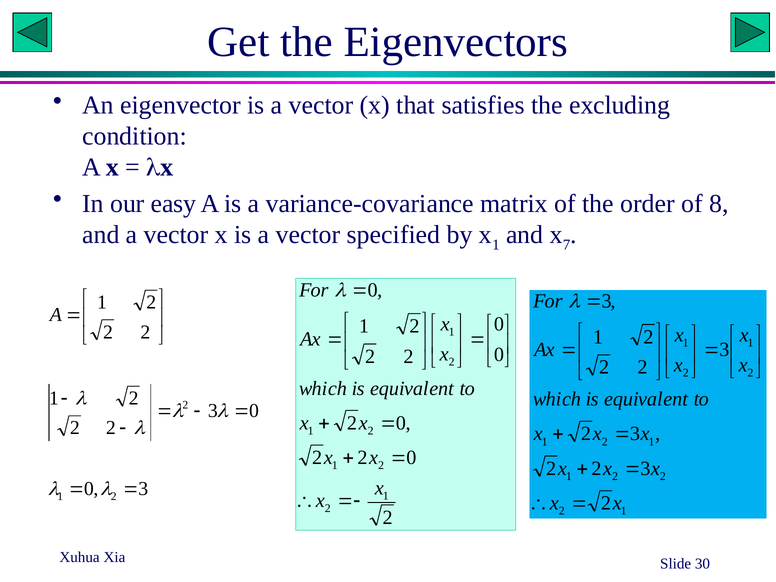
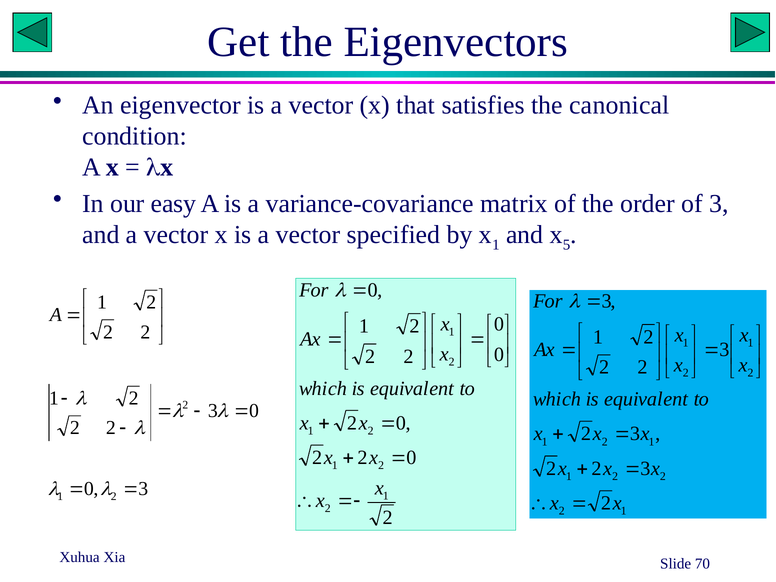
excluding: excluding -> canonical
of 8: 8 -> 3
7: 7 -> 5
30: 30 -> 70
